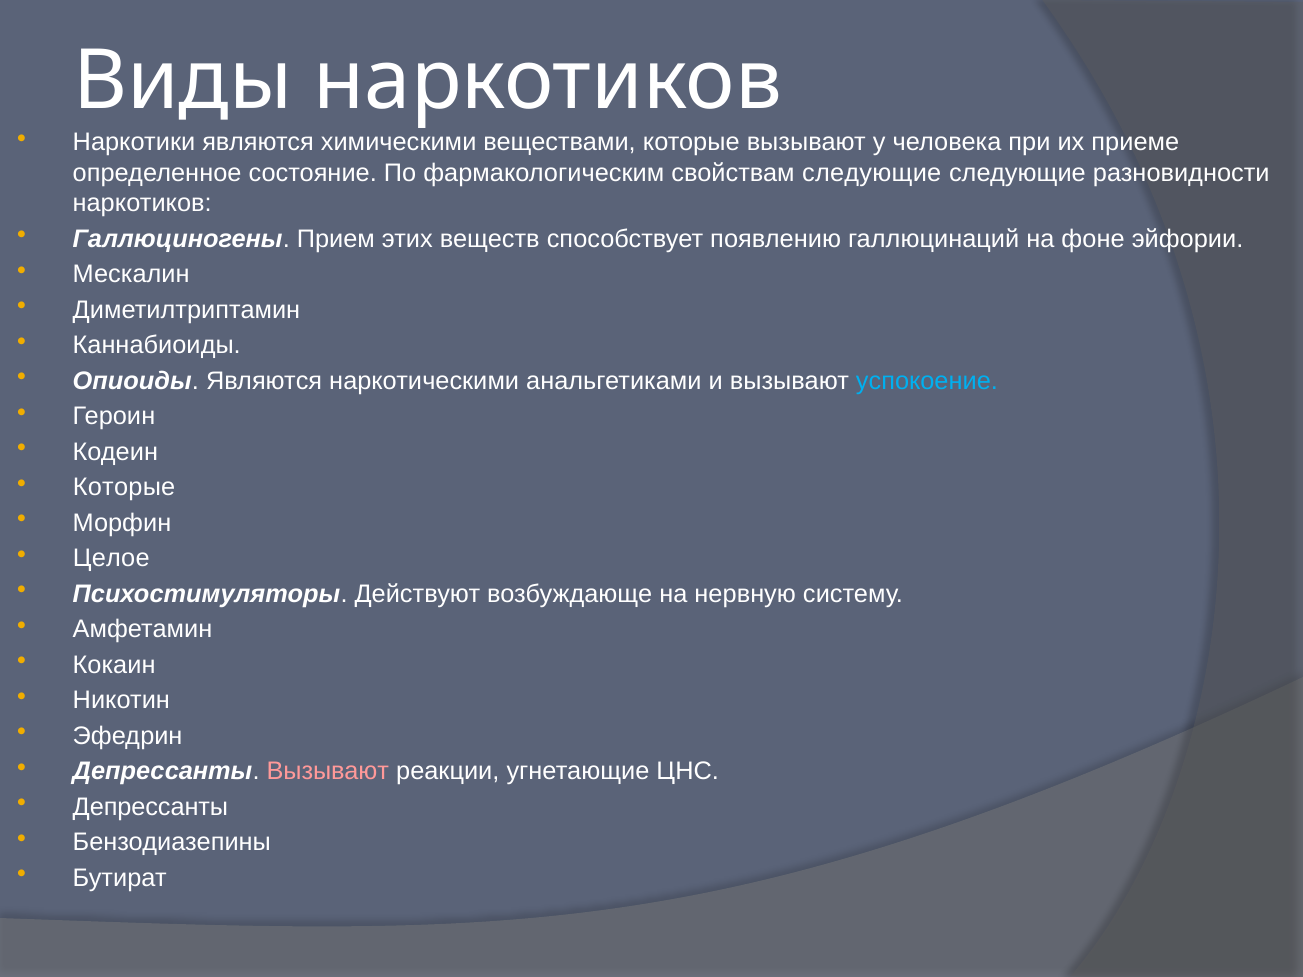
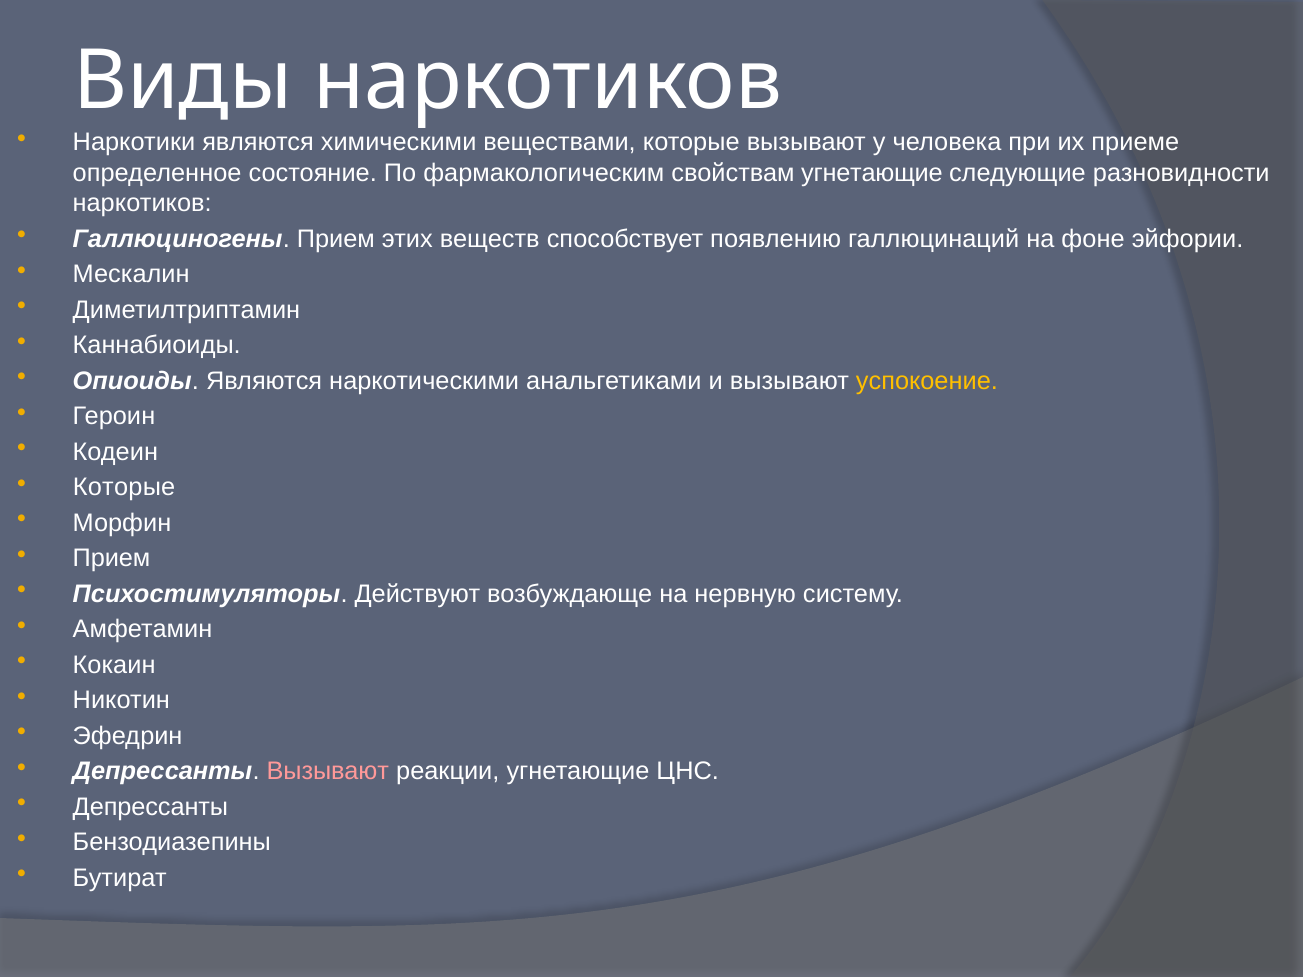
свойствам следующие: следующие -> угнетающие
успокоение colour: light blue -> yellow
Целое at (111, 558): Целое -> Прием
